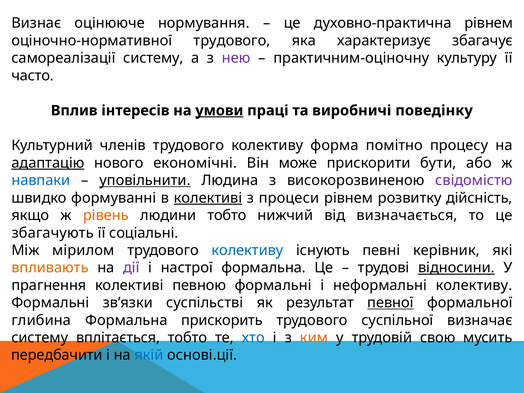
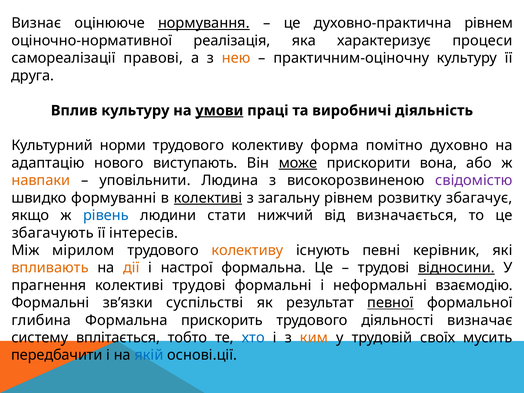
нормування underline: none -> present
оціночно-нормативної трудового: трудового -> реалізація
збагачує: збагачує -> процеси
самореалізації систему: систему -> правові
нею colour: purple -> orange
часто: часто -> друга
Вплив інтересів: інтересів -> культуру
поведінку: поведінку -> діяльність
членів: членів -> норми
процесу: процесу -> духовно
адаптацію underline: present -> none
економічні: економічні -> виступають
може underline: none -> present
бути: бути -> вона
навпаки colour: blue -> orange
уповільнити underline: present -> none
процеси: процеси -> загальну
дійсність: дійсність -> збагачує
рівень colour: orange -> blue
людини тобто: тобто -> стати
соціальні: соціальні -> інтересів
колективу at (247, 250) colour: blue -> orange
дії colour: purple -> orange
колективі певною: певною -> трудові
неформальні колективу: колективу -> взаємодію
суспільної: суспільної -> діяльності
свою: свою -> своїх
